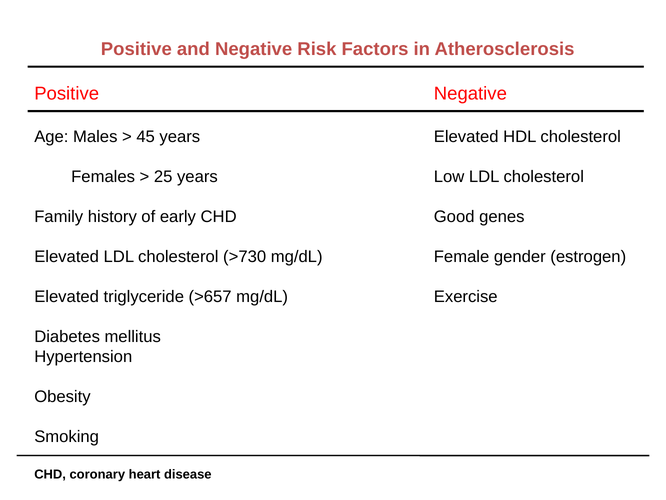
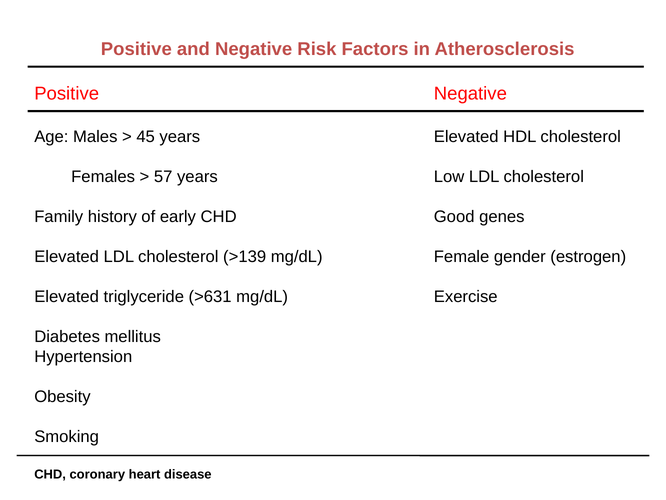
25: 25 -> 57
>730: >730 -> >139
>657: >657 -> >631
